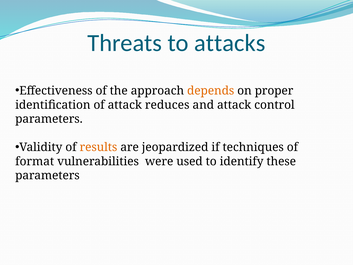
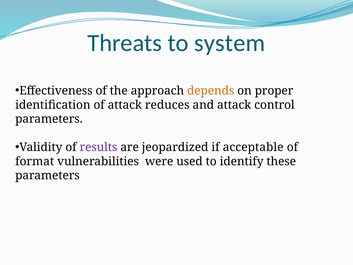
attacks: attacks -> system
results colour: orange -> purple
techniques: techniques -> acceptable
